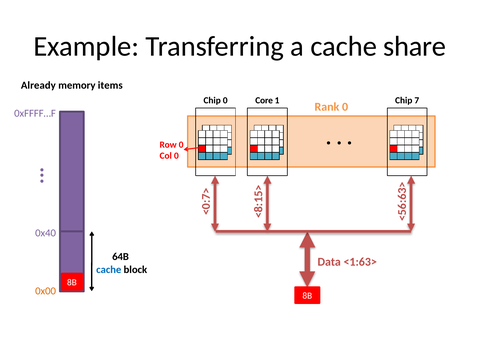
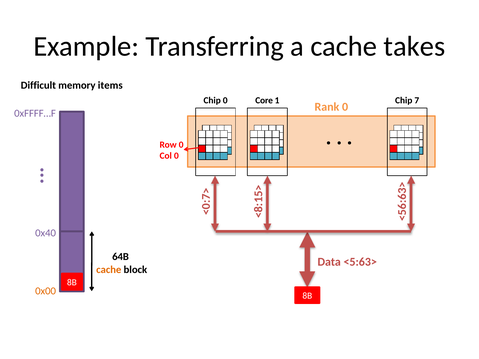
share: share -> takes
Already: Already -> Difficult
<1:63>: <1:63> -> <5:63>
cache at (109, 270) colour: blue -> orange
